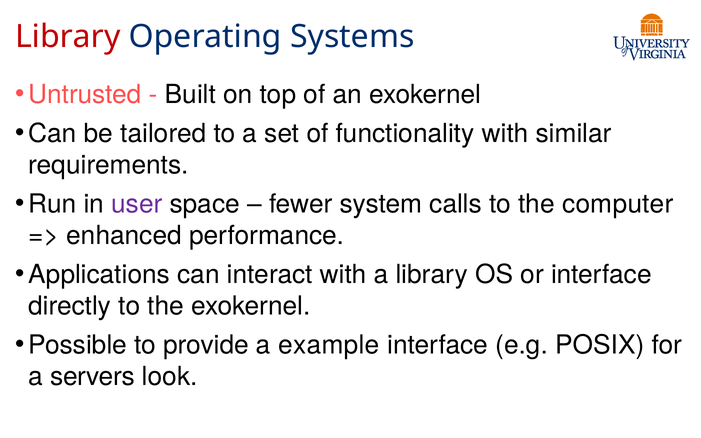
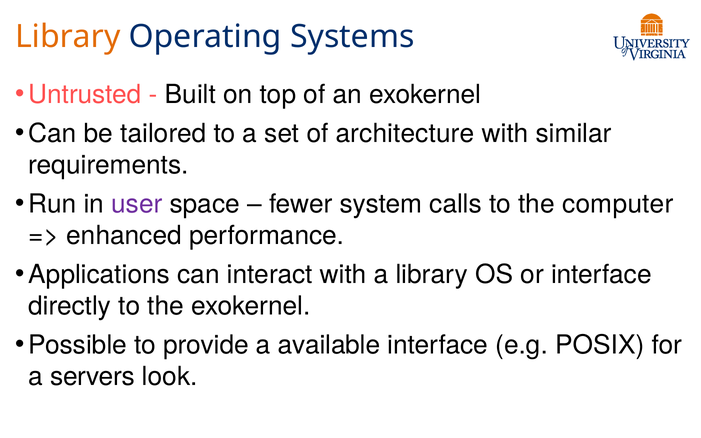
Library at (68, 37) colour: red -> orange
functionality: functionality -> architecture
example: example -> available
